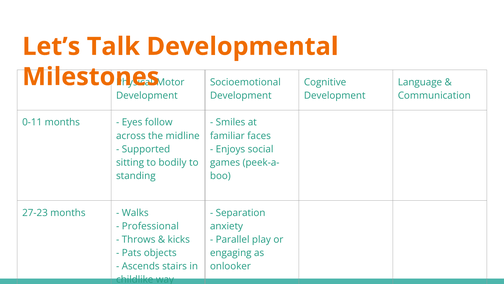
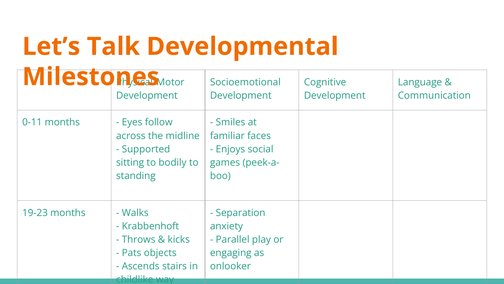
27-23: 27-23 -> 19-23
Professional: Professional -> Krabbenhoft
